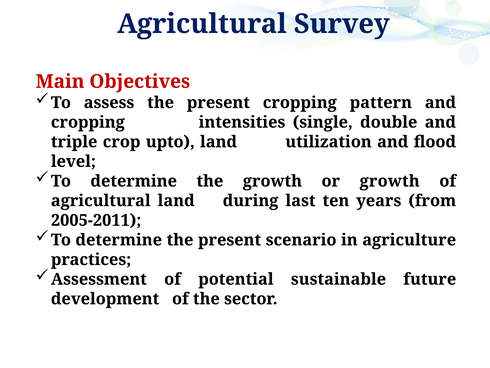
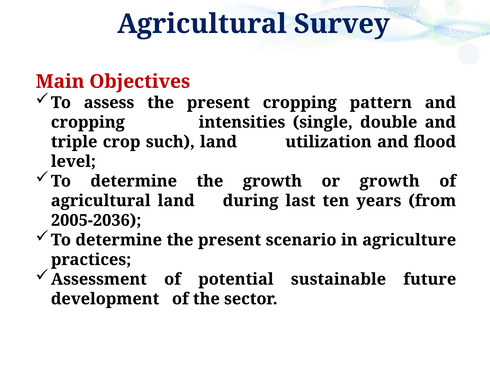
upto: upto -> such
2005-2011: 2005-2011 -> 2005-2036
